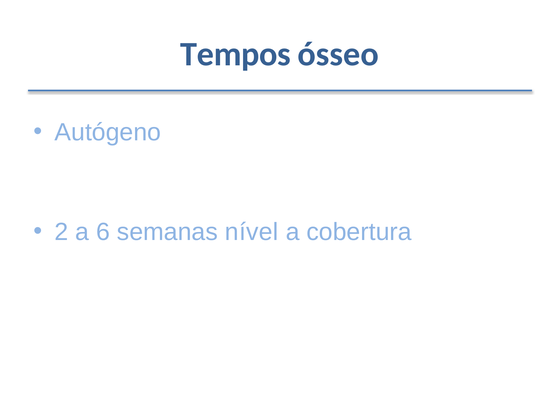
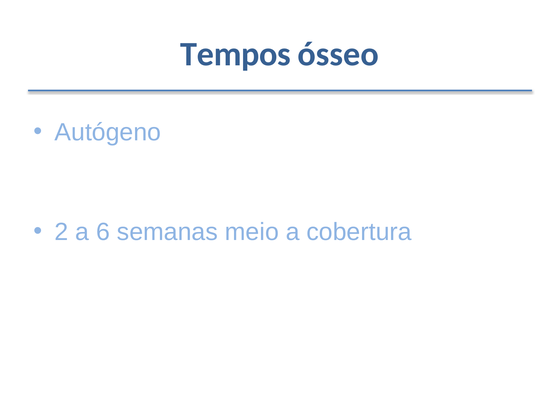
nível: nível -> meio
